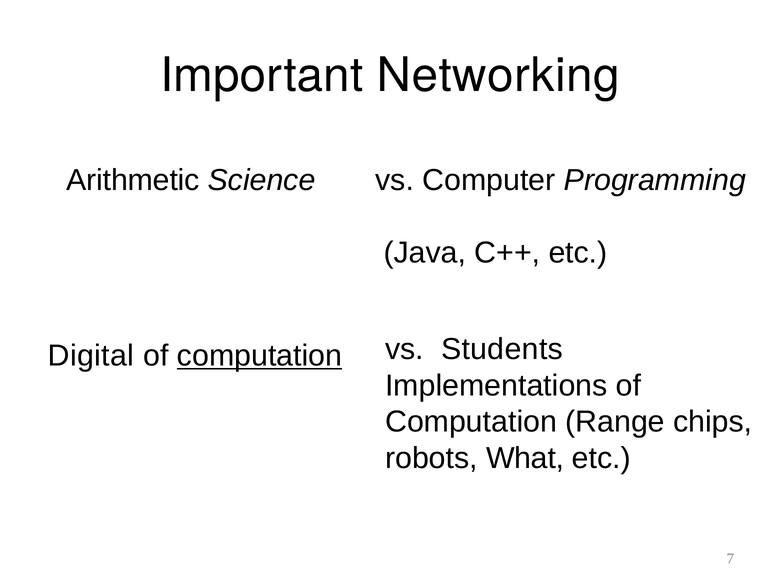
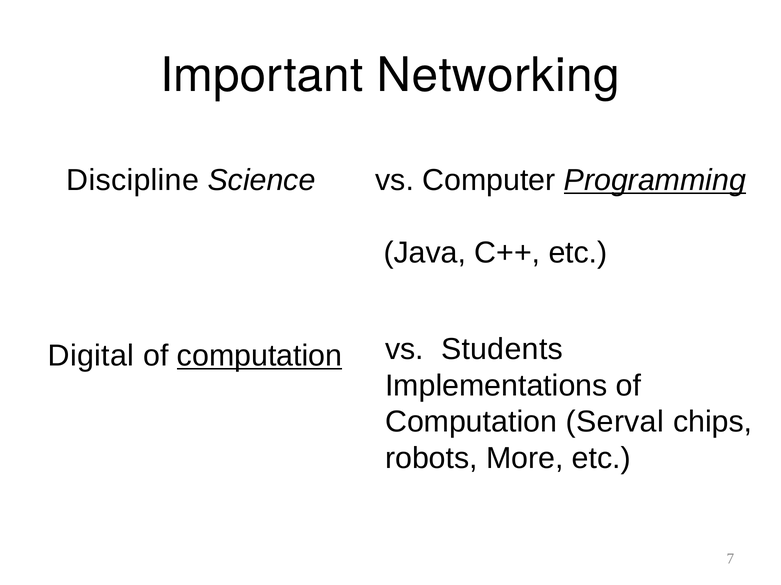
Arithmetic: Arithmetic -> Discipline
Programming underline: none -> present
Range: Range -> Serval
What: What -> More
